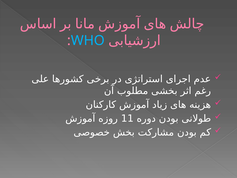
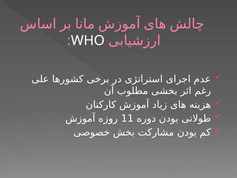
WHO colour: light blue -> white
